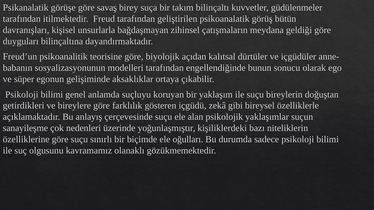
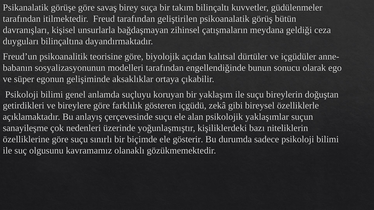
geldiği göre: göre -> ceza
oğulları: oğulları -> gösterir
